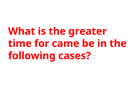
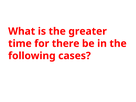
came: came -> there
